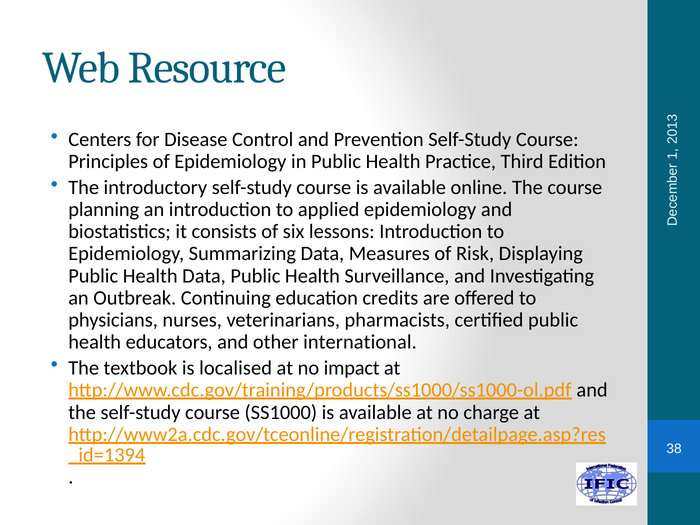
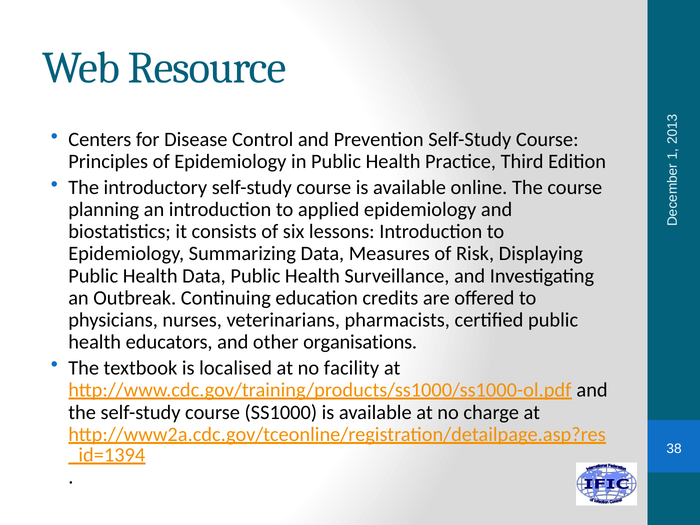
international: international -> organisations
impact: impact -> facility
